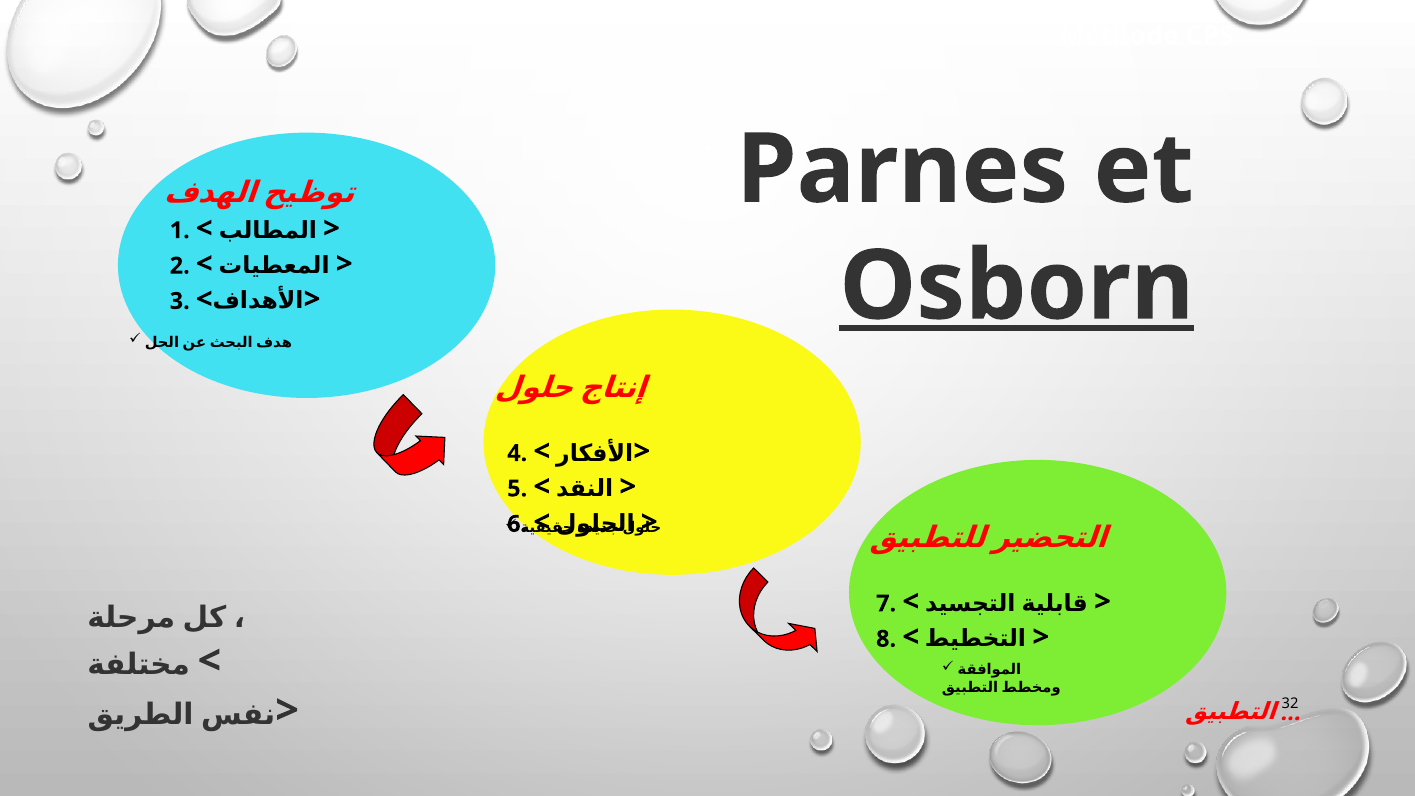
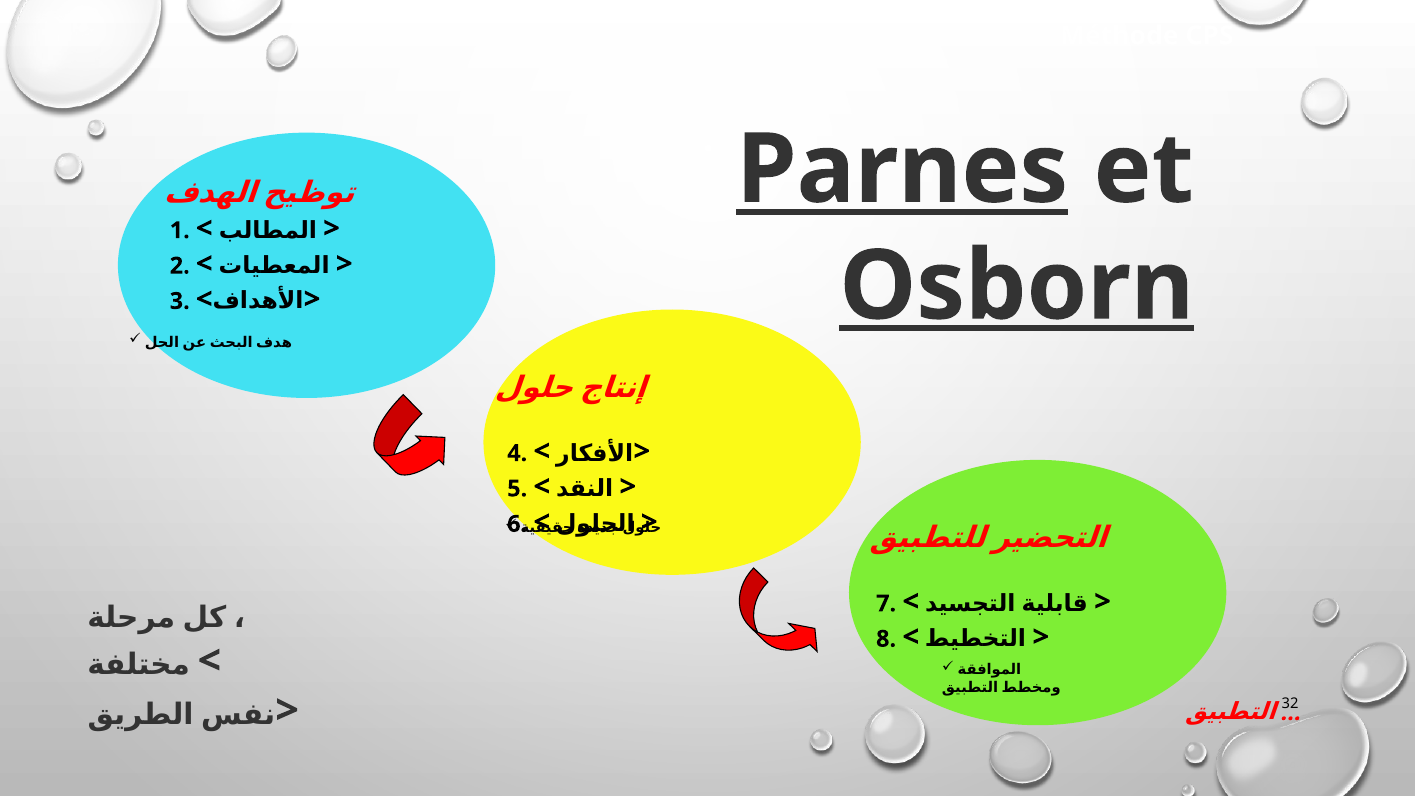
Parnes underline: none -> present
